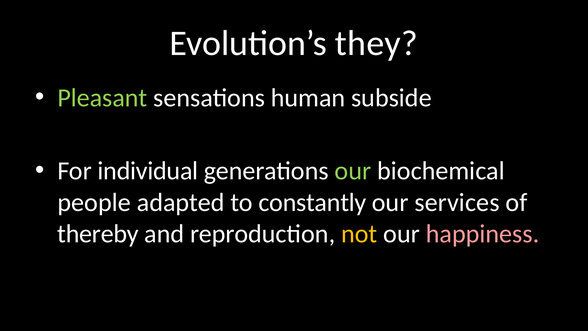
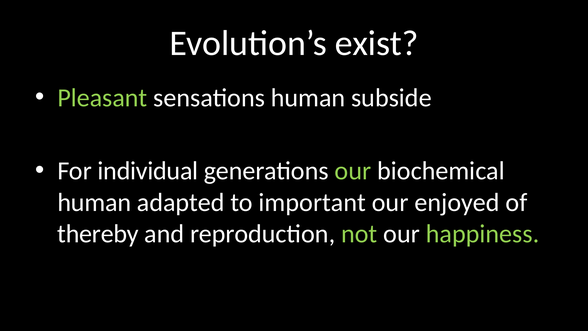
they: they -> exist
people at (94, 202): people -> human
constantly: constantly -> important
services: services -> enjoyed
not colour: yellow -> light green
happiness colour: pink -> light green
